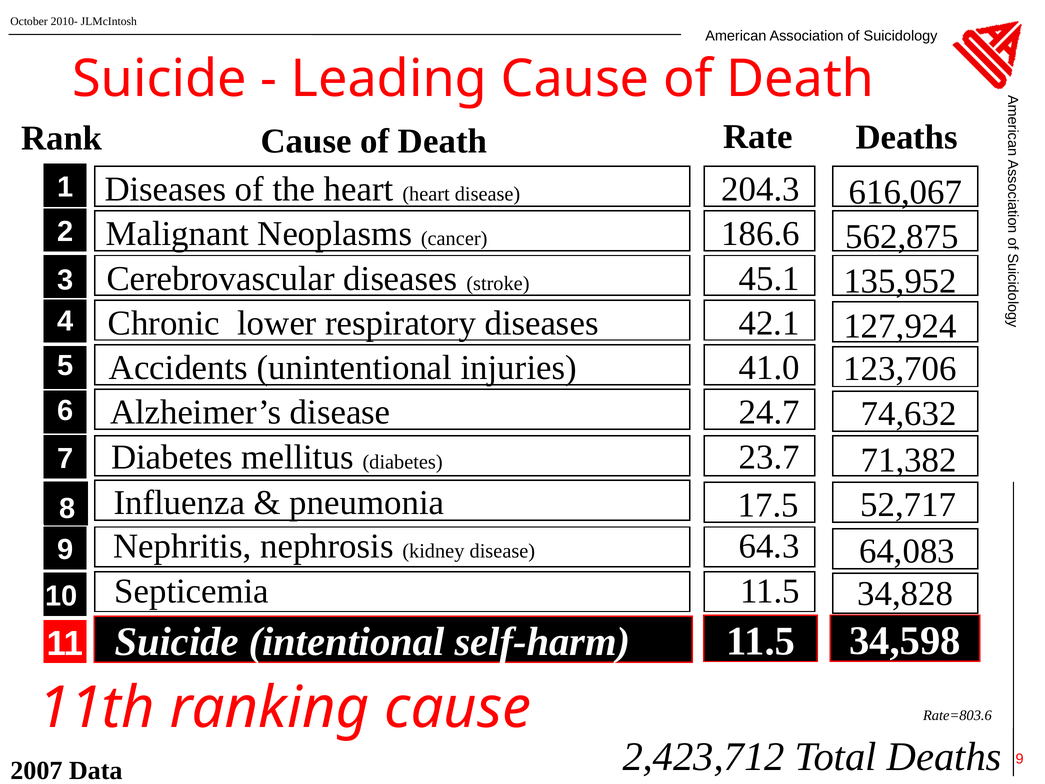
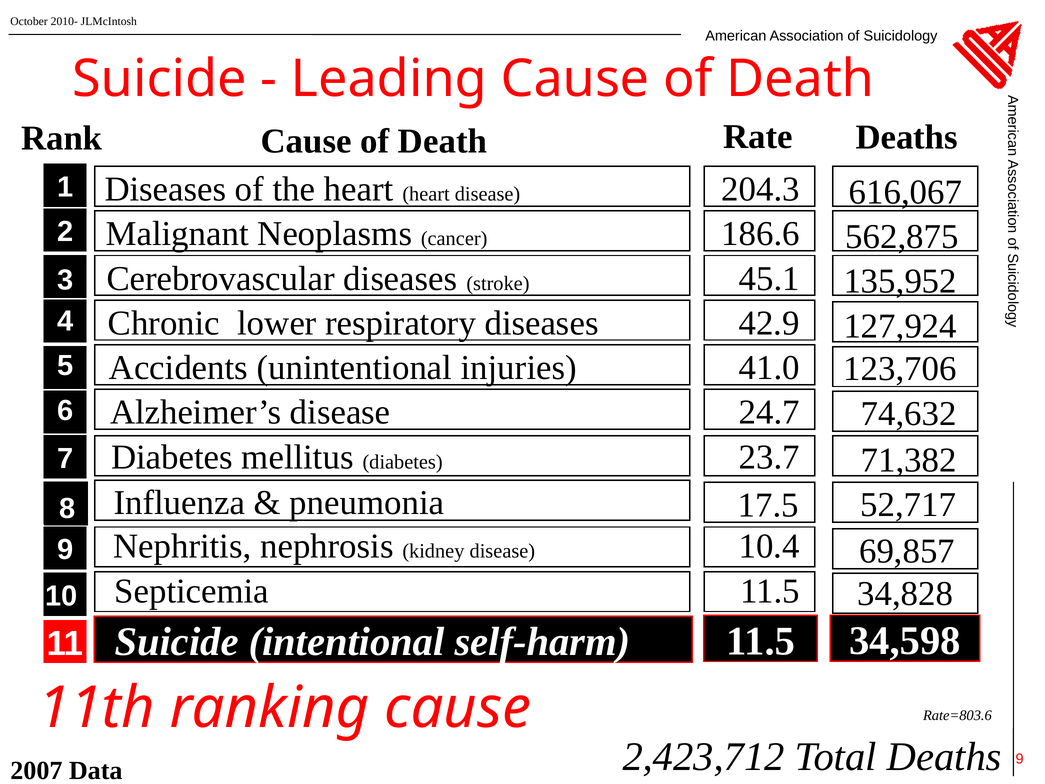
42.1: 42.1 -> 42.9
64.3: 64.3 -> 10.4
64,083: 64,083 -> 69,857
